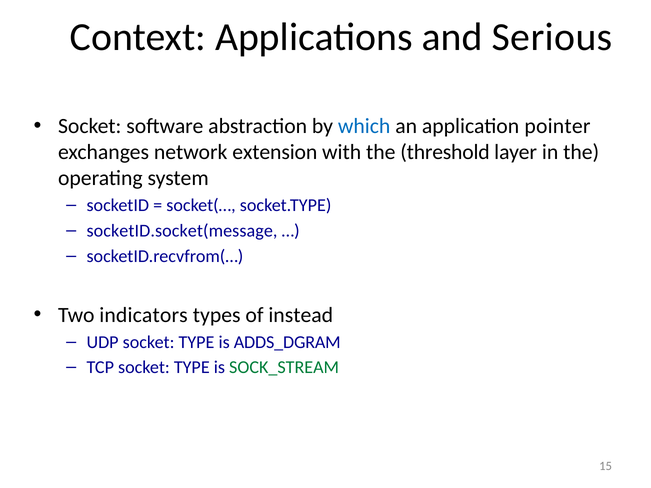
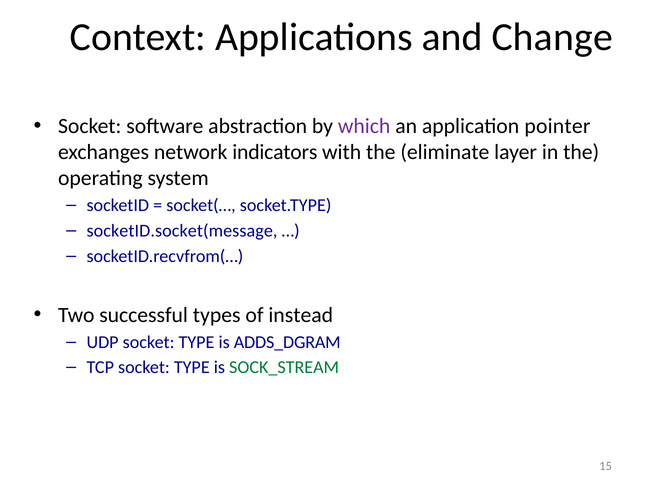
Serious: Serious -> Change
which colour: blue -> purple
extension: extension -> indicators
threshold: threshold -> eliminate
indicators: indicators -> successful
